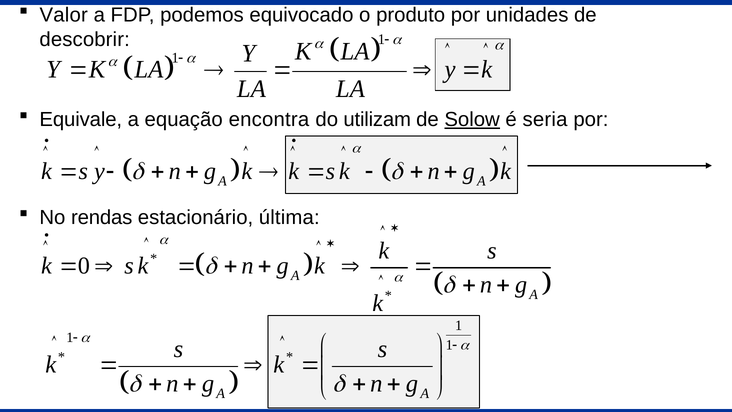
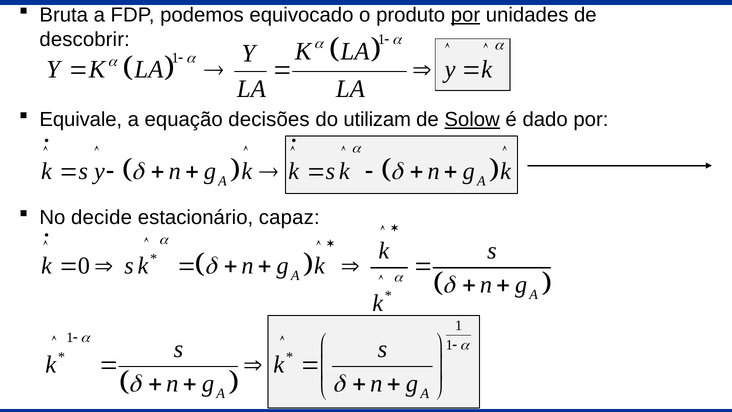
Valor: Valor -> Bruta
por at (465, 15) underline: none -> present
encontra: encontra -> decisões
seria: seria -> dado
rendas: rendas -> decide
última: última -> capaz
